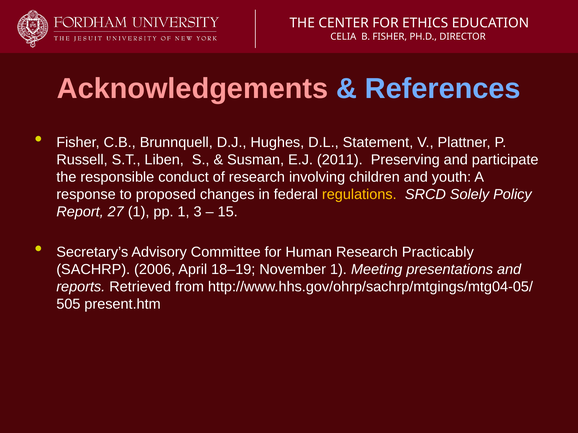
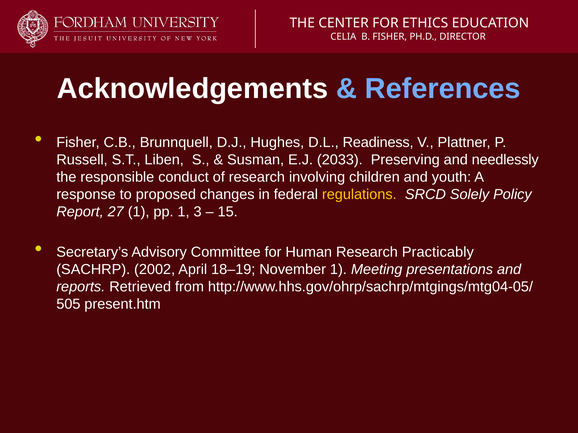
Acknowledgements colour: pink -> white
Statement: Statement -> Readiness
2011: 2011 -> 2033
participate: participate -> needlessly
2006: 2006 -> 2002
